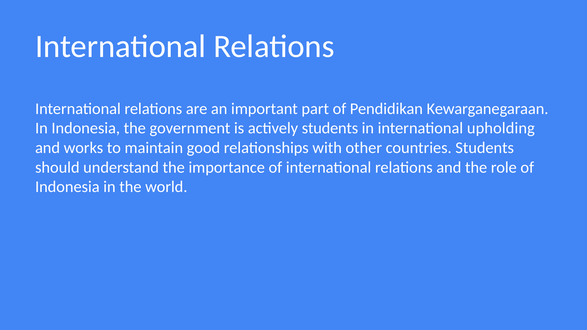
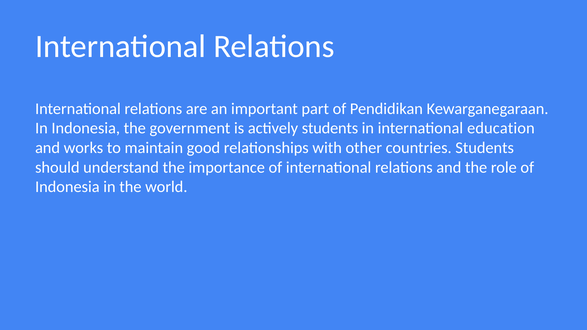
upholding: upholding -> education
